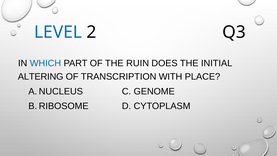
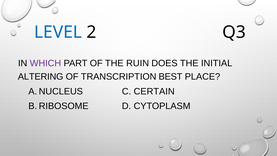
WHICH colour: blue -> purple
WITH: WITH -> BEST
GENOME: GENOME -> CERTAIN
